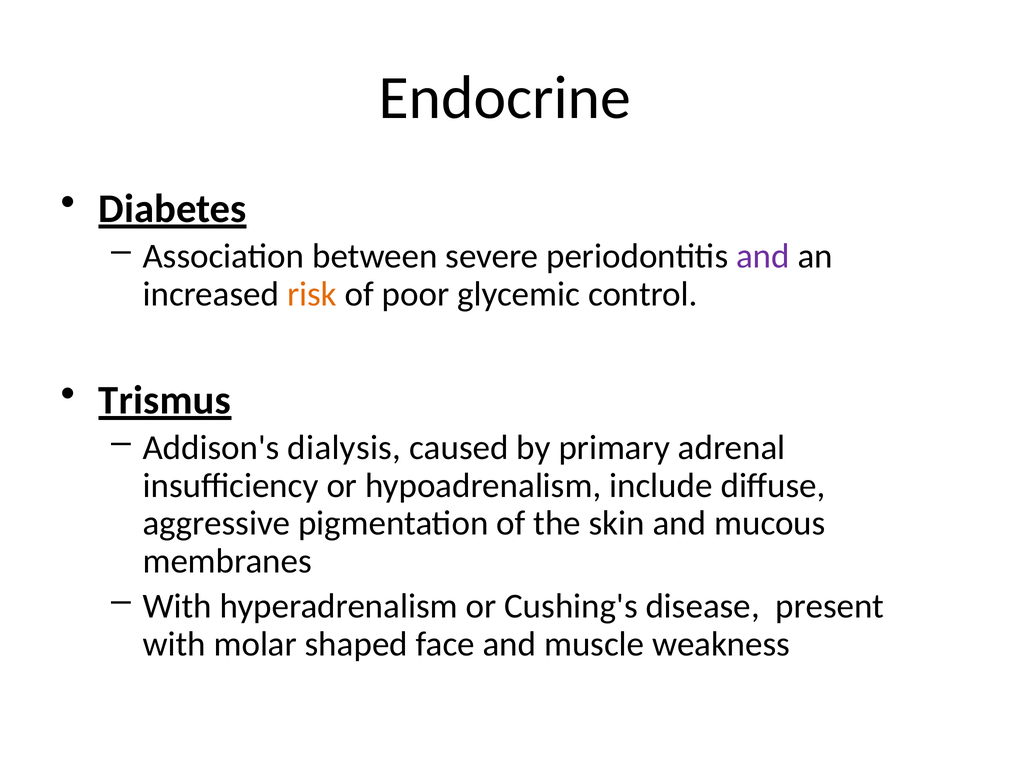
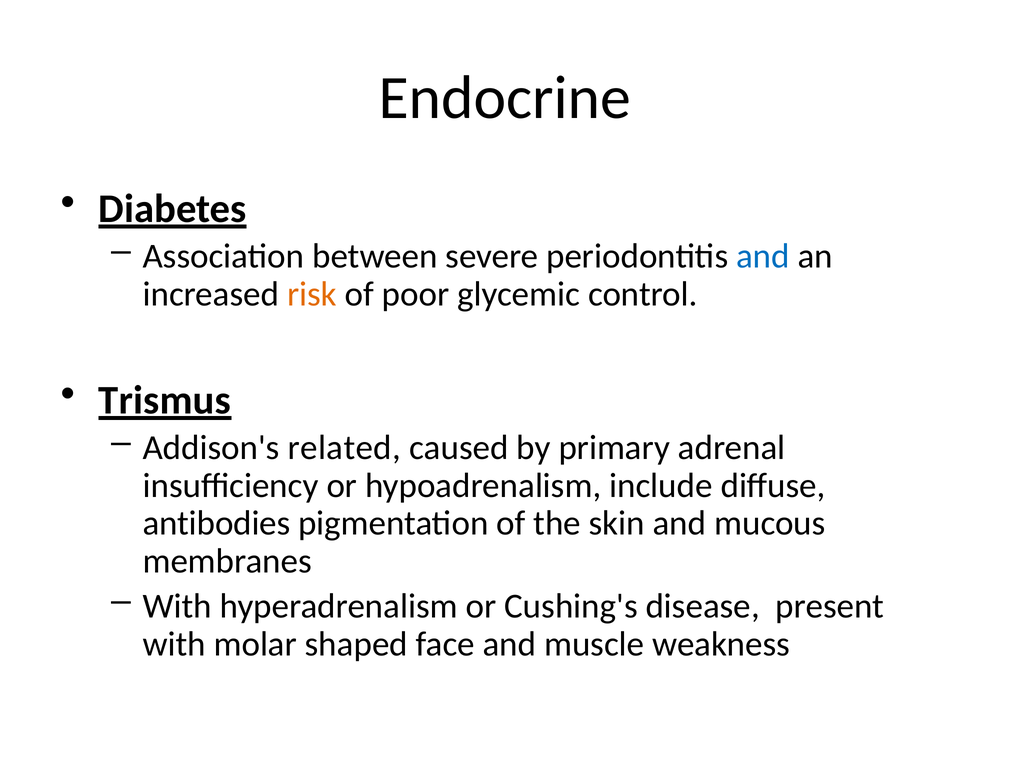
and at (763, 256) colour: purple -> blue
dialysis: dialysis -> related
aggressive: aggressive -> antibodies
